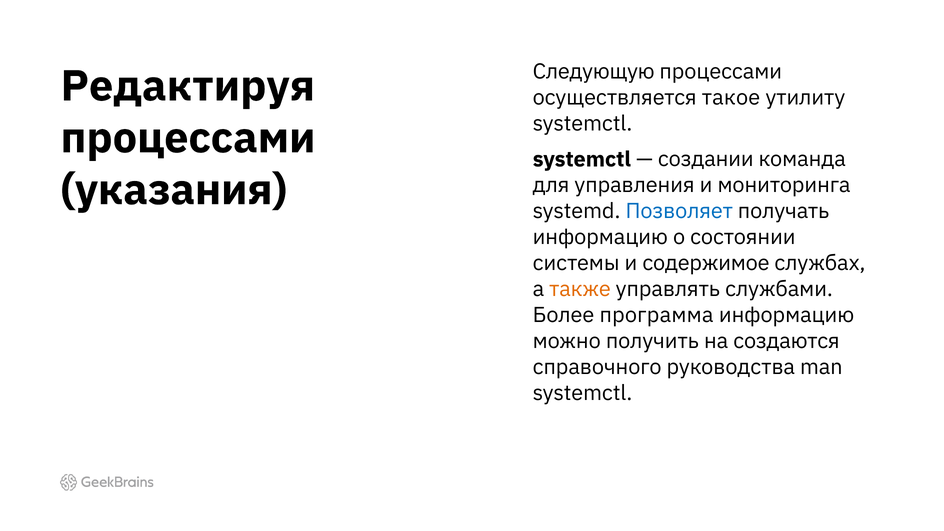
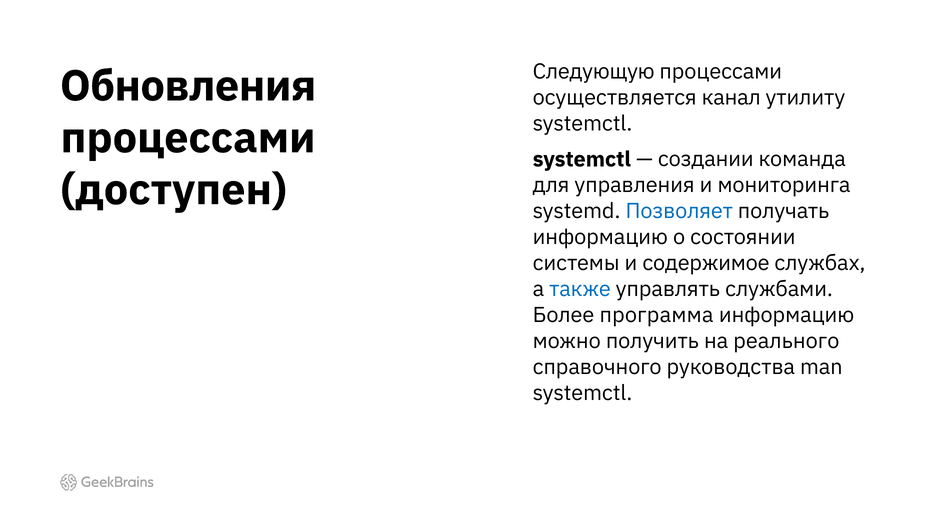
Редактируя: Редактируя -> Обновления
такое: такое -> канал
указания: указания -> доступен
также colour: orange -> blue
создаются: создаются -> реального
